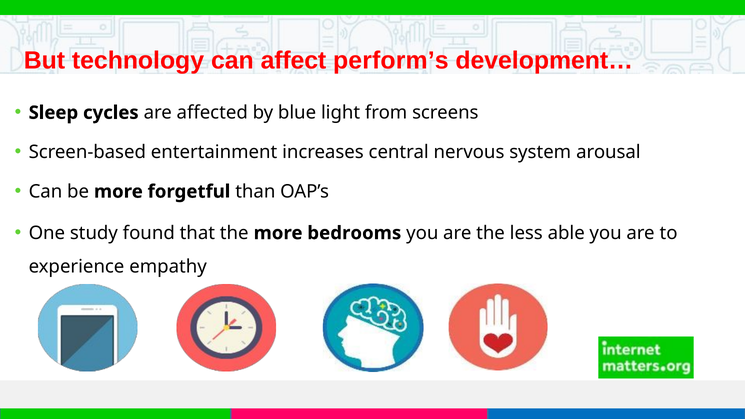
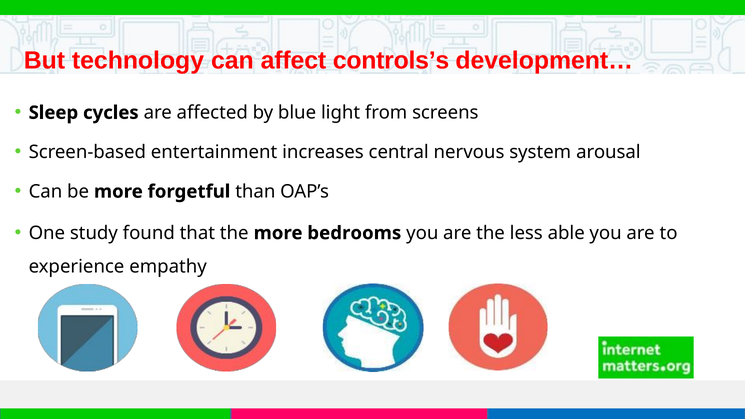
perform’s: perform’s -> controls’s
